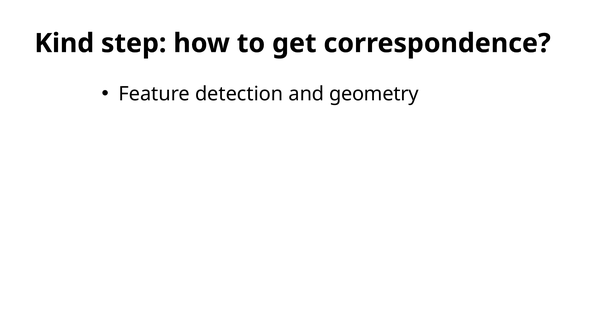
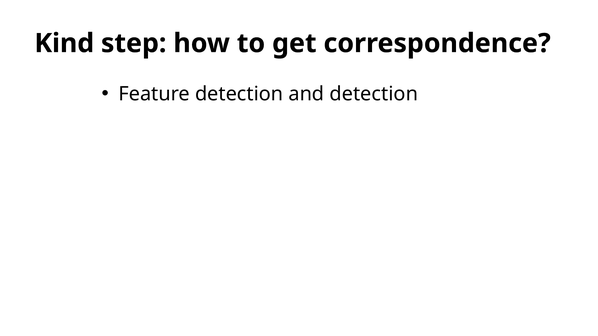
and geometry: geometry -> detection
